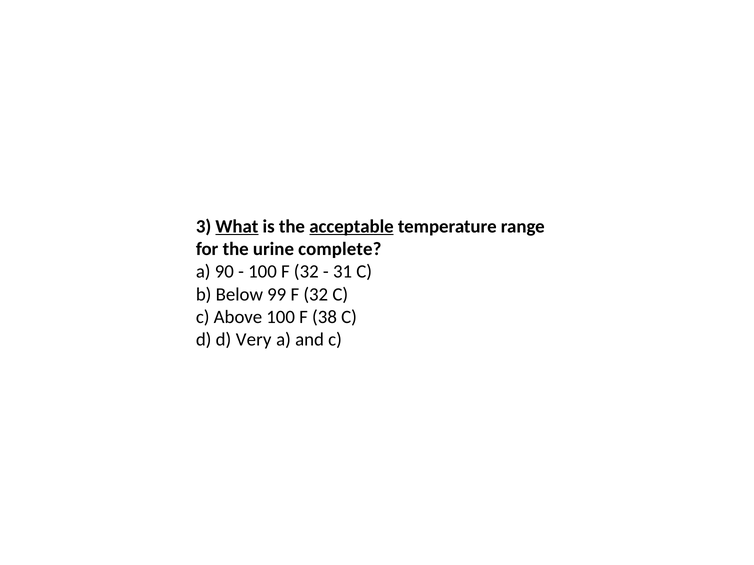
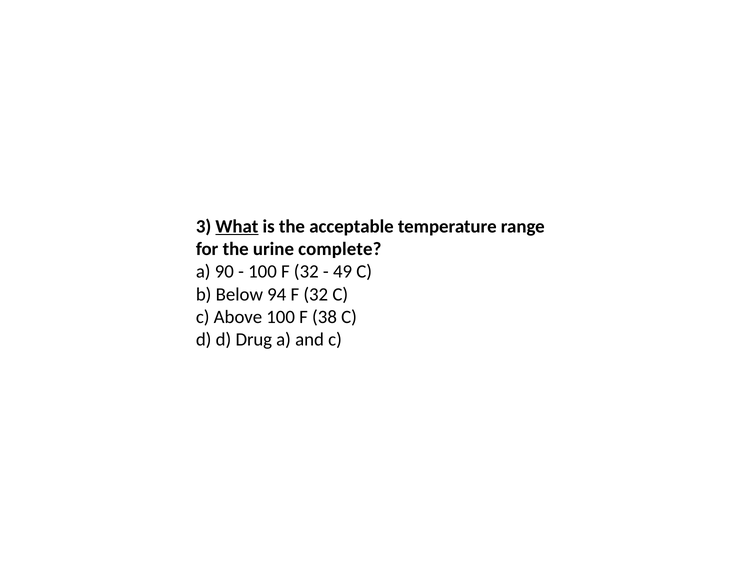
acceptable underline: present -> none
31: 31 -> 49
99: 99 -> 94
Very: Very -> Drug
